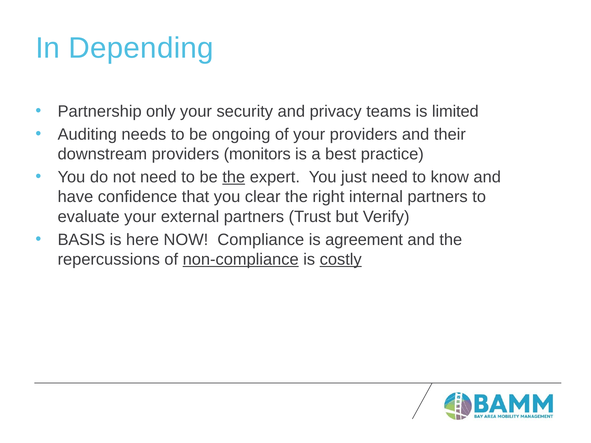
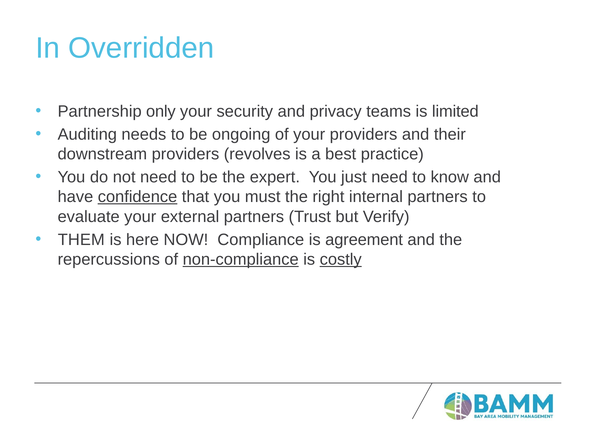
Depending: Depending -> Overridden
monitors: monitors -> revolves
the at (234, 177) underline: present -> none
confidence underline: none -> present
clear: clear -> must
BASIS: BASIS -> THEM
